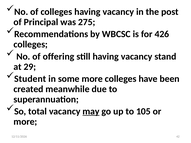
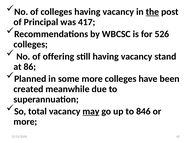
the underline: none -> present
275: 275 -> 417
426: 426 -> 526
29: 29 -> 86
Student: Student -> Planned
105: 105 -> 846
